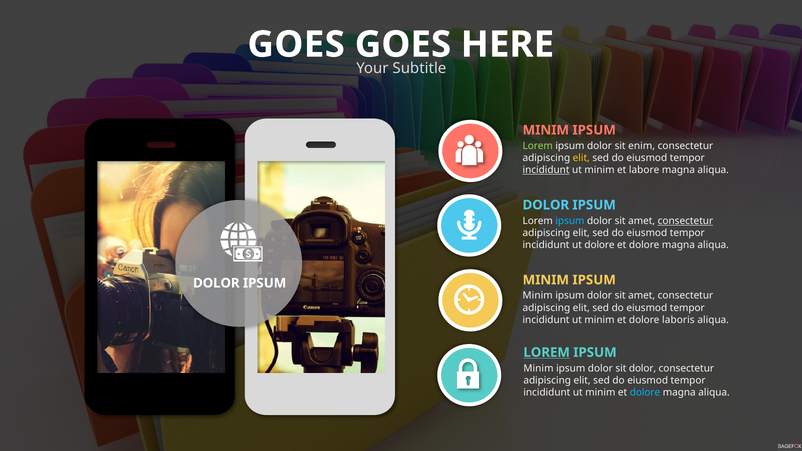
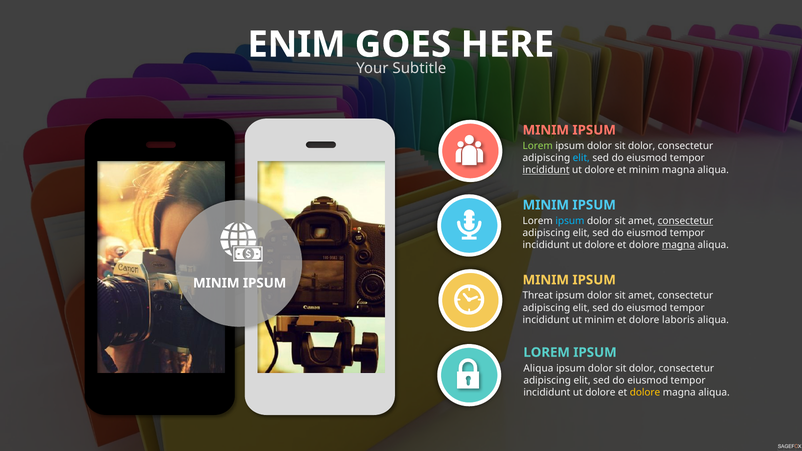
GOES at (296, 45): GOES -> ENIM
enim at (642, 146): enim -> dolor
elit at (581, 158) colour: yellow -> light blue
minim at (600, 170): minim -> dolore
et labore: labore -> minim
DOLOR at (546, 205): DOLOR -> MINIM
magna at (678, 245) underline: none -> present
DOLOR at (216, 283): DOLOR -> MINIM
Minim at (538, 296): Minim -> Threat
LOREM at (547, 353) underline: present -> none
Minim at (538, 368): Minim -> Aliqua
minim at (600, 392): minim -> dolore
dolore at (645, 392) colour: light blue -> yellow
